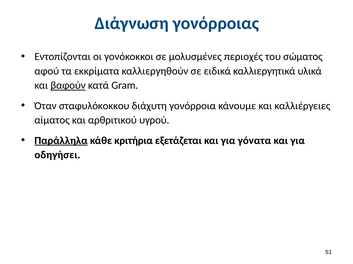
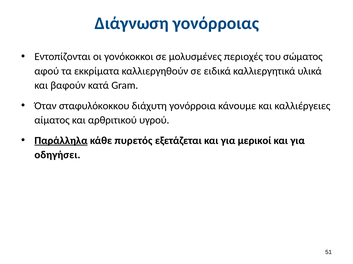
βαφούν underline: present -> none
κριτήρια: κριτήρια -> πυρετός
γόνατα: γόνατα -> μερικοί
